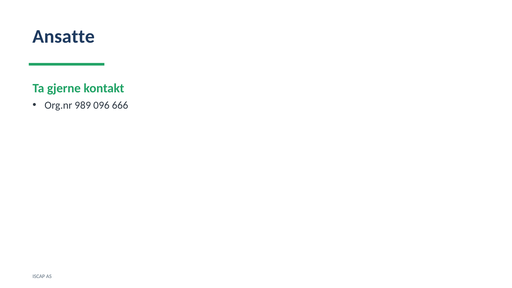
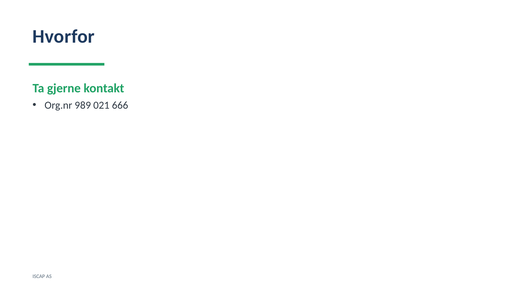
Ansatte: Ansatte -> Hvorfor
096: 096 -> 021
